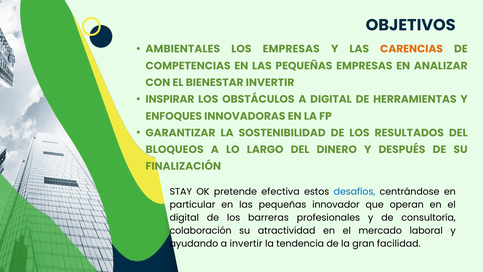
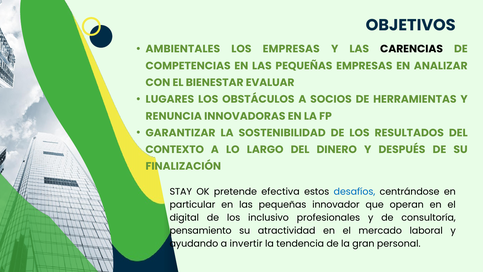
CARENCIAS colour: orange -> black
BIENESTAR INVERTIR: INVERTIR -> EVALUAR
INSPIRAR: INSPIRAR -> LUGARES
A DIGITAL: DIGITAL -> SOCIOS
ENFOQUES: ENFOQUES -> RENUNCIA
BLOQUEOS: BLOQUEOS -> CONTEXTO
barreras: barreras -> inclusivo
colaboración: colaboración -> pensamiento
facilidad: facilidad -> personal
